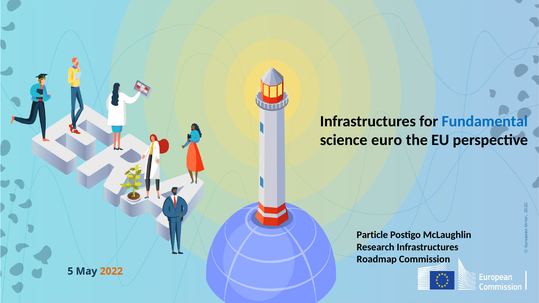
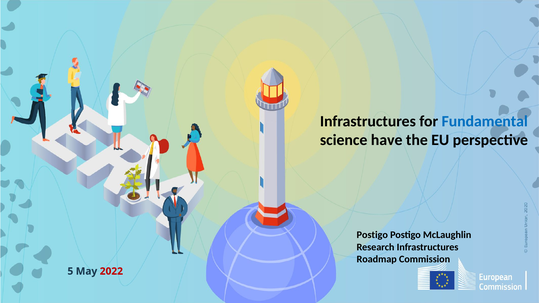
euro: euro -> have
Particle at (372, 235): Particle -> Postigo
2022 colour: orange -> red
